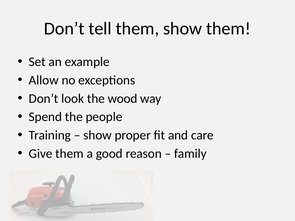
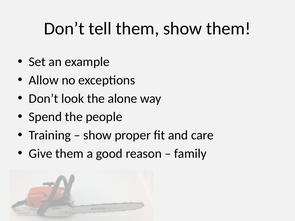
wood: wood -> alone
